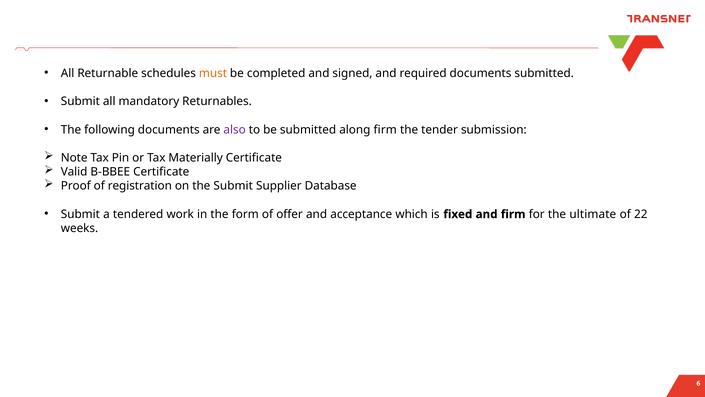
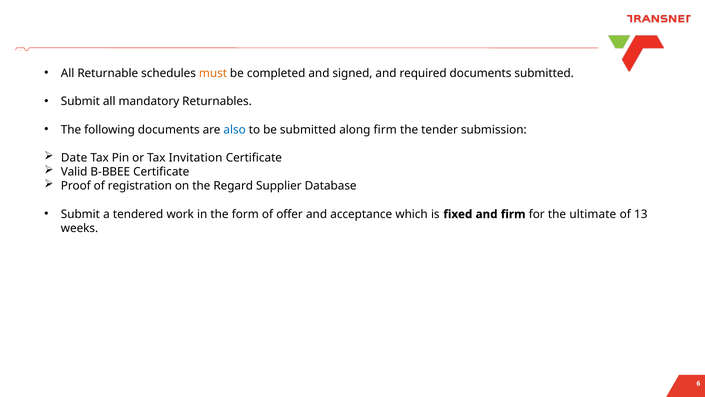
also colour: purple -> blue
Note: Note -> Date
Materially: Materially -> Invitation
the Submit: Submit -> Regard
22: 22 -> 13
